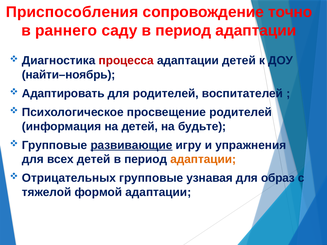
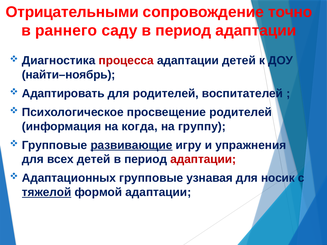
Приспособления: Приспособления -> Отрицательными
на детей: детей -> когда
будьте: будьте -> группу
адаптации at (203, 160) colour: orange -> red
Отрицательных: Отрицательных -> Адаптационных
образ: образ -> носик
тяжелой underline: none -> present
